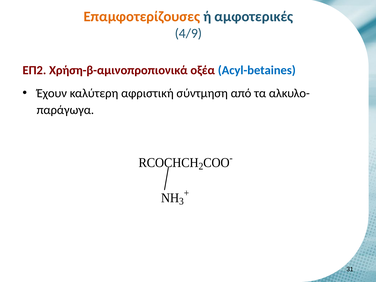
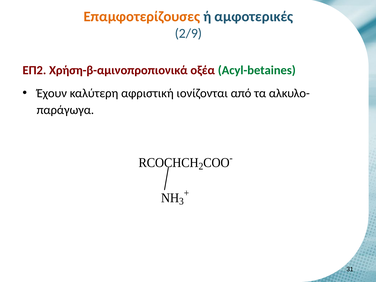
4/9: 4/9 -> 2/9
Αcyl-betaines colour: blue -> green
σύντμηση: σύντμηση -> ιονίζονται
